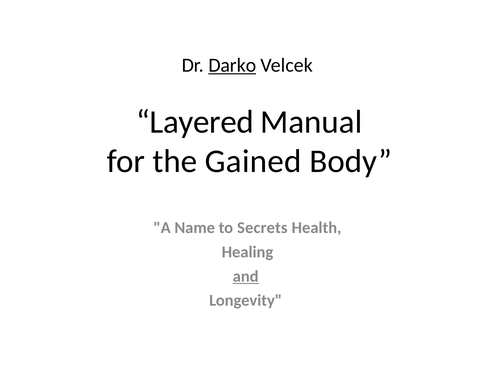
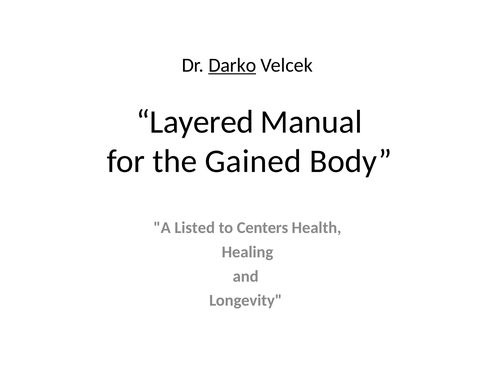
Name: Name -> Listed
Secrets: Secrets -> Centers
and underline: present -> none
